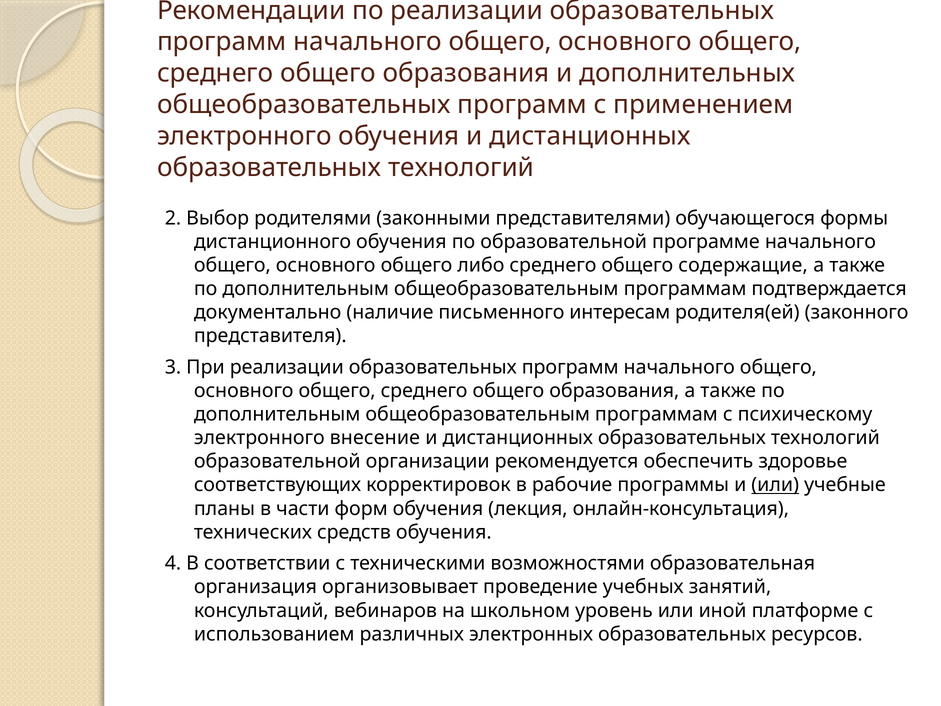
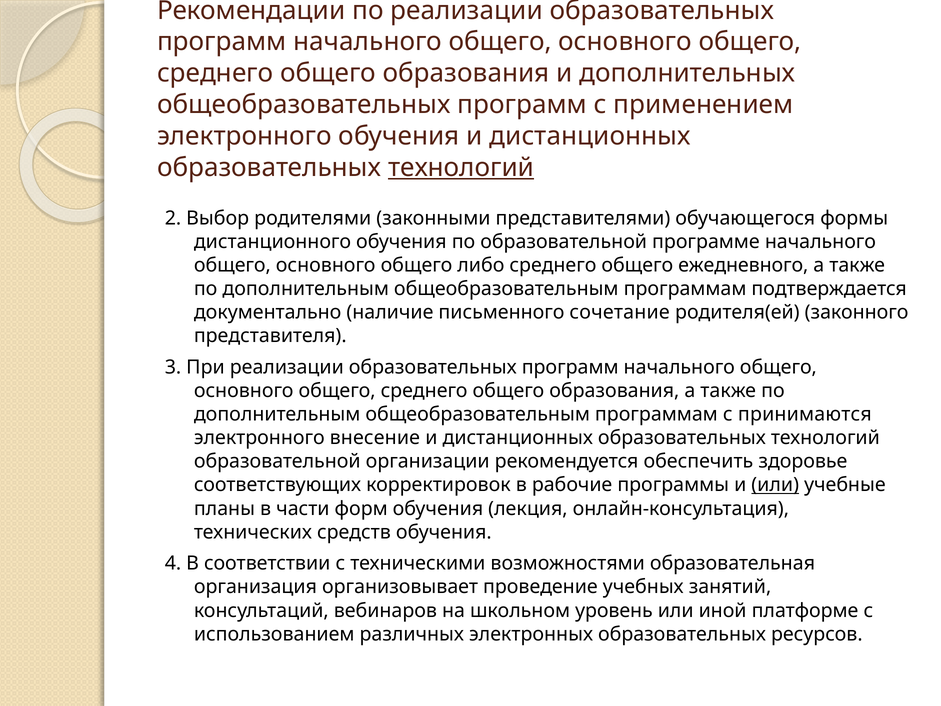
технологий at (461, 167) underline: none -> present
содержащие: содержащие -> ежедневного
интересам: интересам -> сочетание
психическому: психическому -> принимаются
